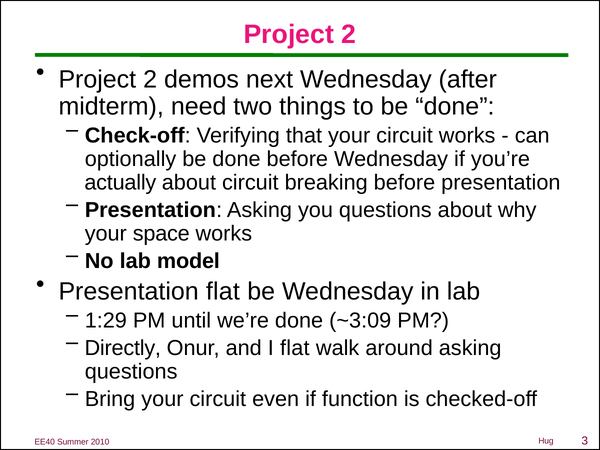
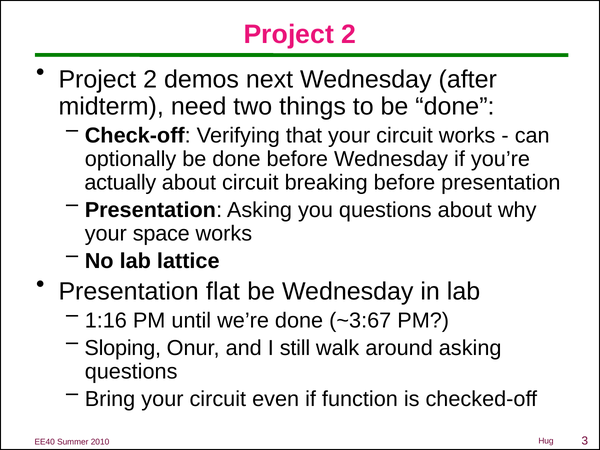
model: model -> lattice
1:29: 1:29 -> 1:16
~3:09: ~3:09 -> ~3:67
Directly: Directly -> Sloping
I flat: flat -> still
